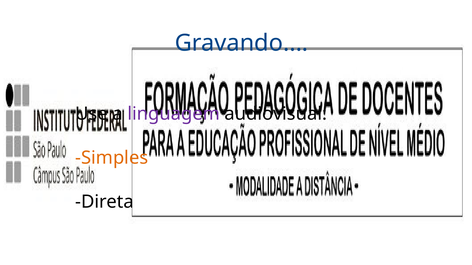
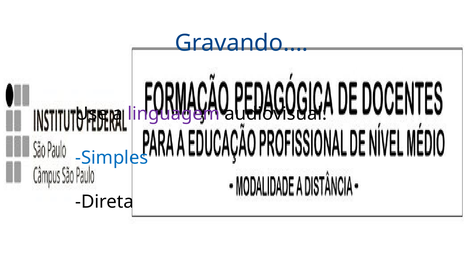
Simples colour: orange -> blue
